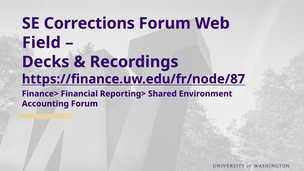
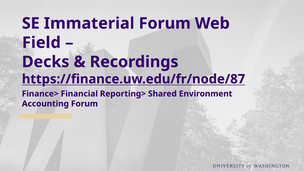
Corrections: Corrections -> Immaterial
